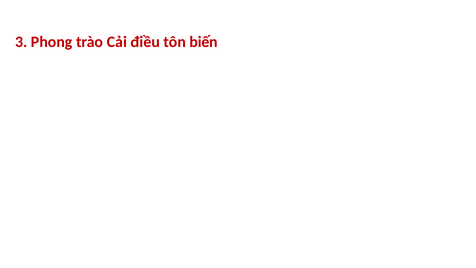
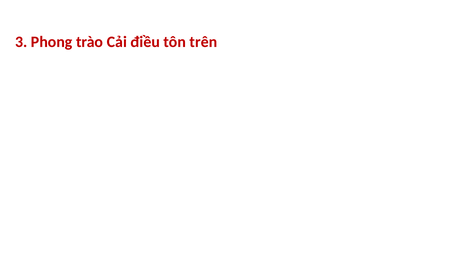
biến: biến -> trên
